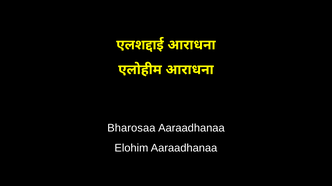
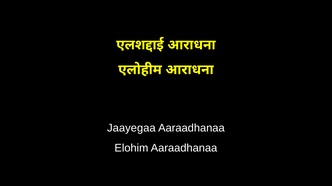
Bharosaa: Bharosaa -> Jaayegaa
